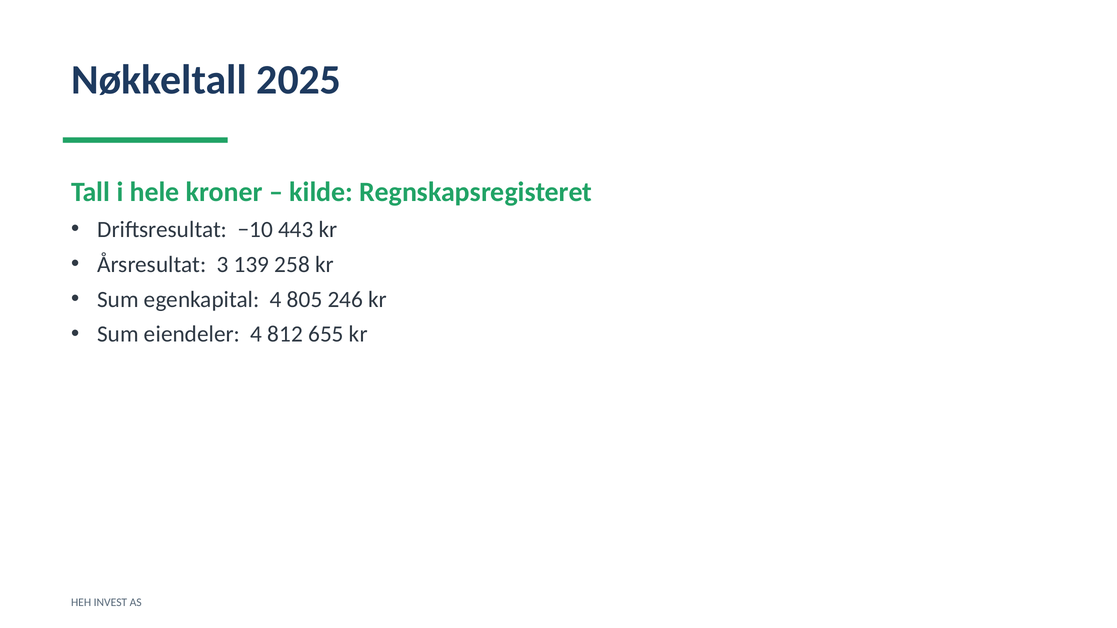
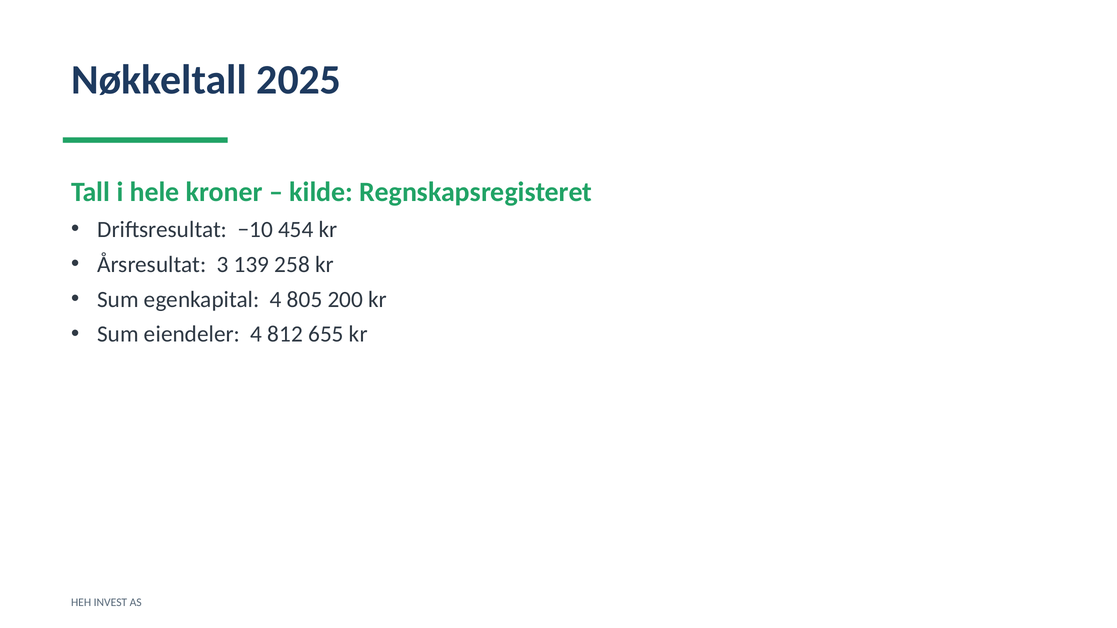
443: 443 -> 454
246: 246 -> 200
